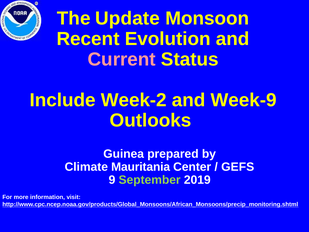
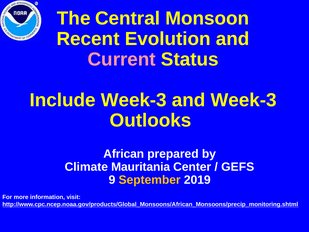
Update: Update -> Central
Include Week-2: Week-2 -> Week-3
and Week-9: Week-9 -> Week-3
Guinea: Guinea -> African
September colour: light green -> yellow
